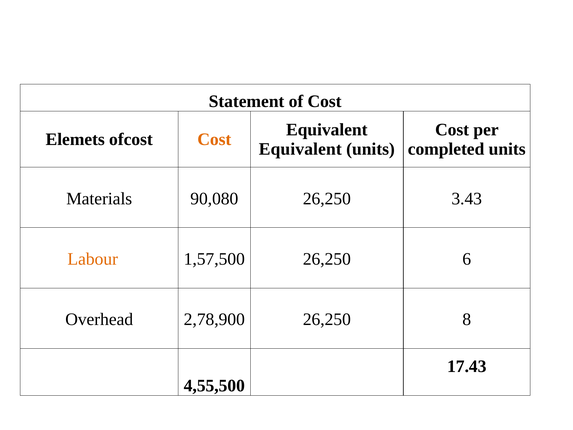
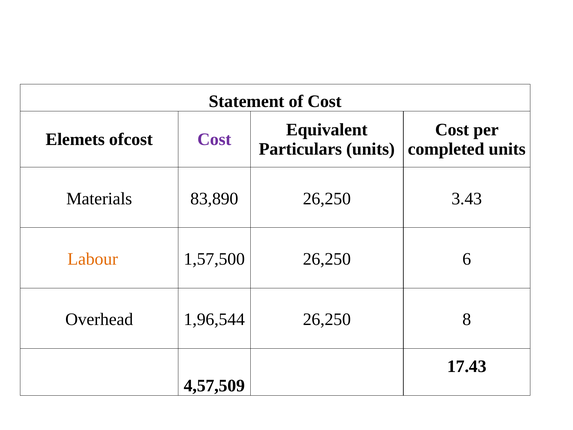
Cost at (214, 139) colour: orange -> purple
Equivalent at (300, 149): Equivalent -> Particulars
90,080: 90,080 -> 83,890
2,78,900: 2,78,900 -> 1,96,544
4,55,500: 4,55,500 -> 4,57,509
